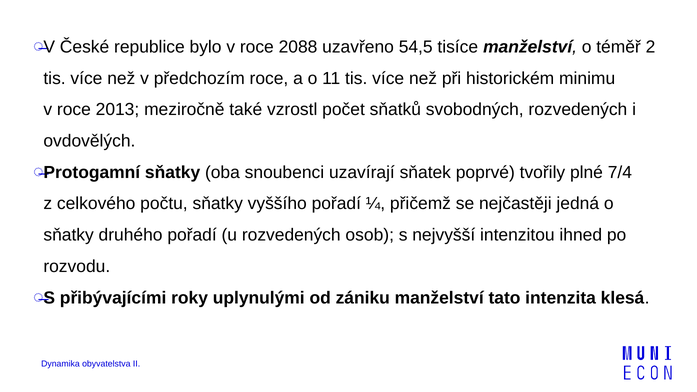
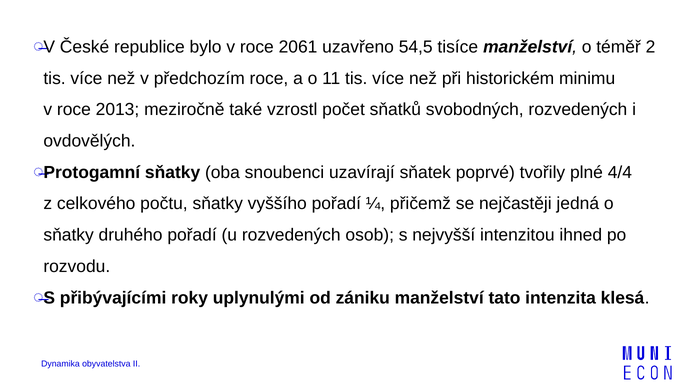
2088: 2088 -> 2061
7/4: 7/4 -> 4/4
